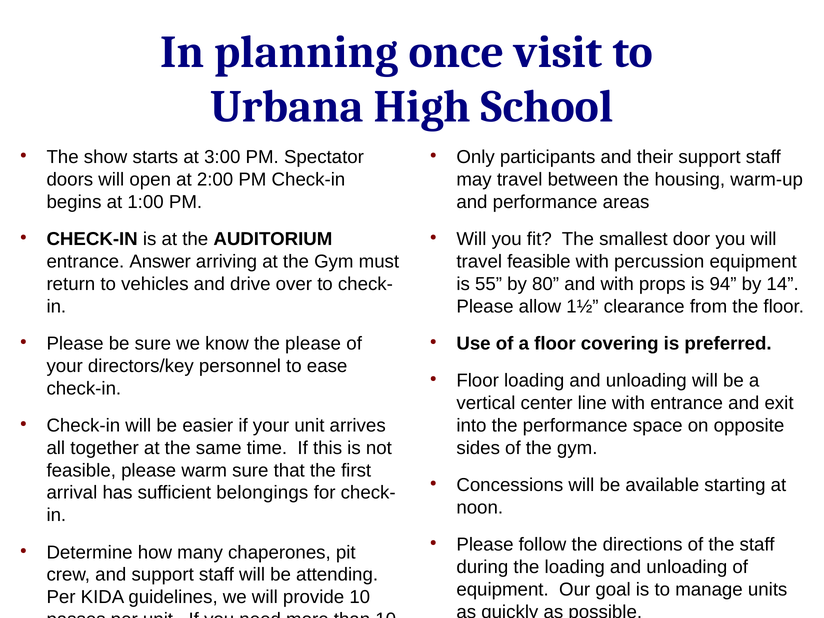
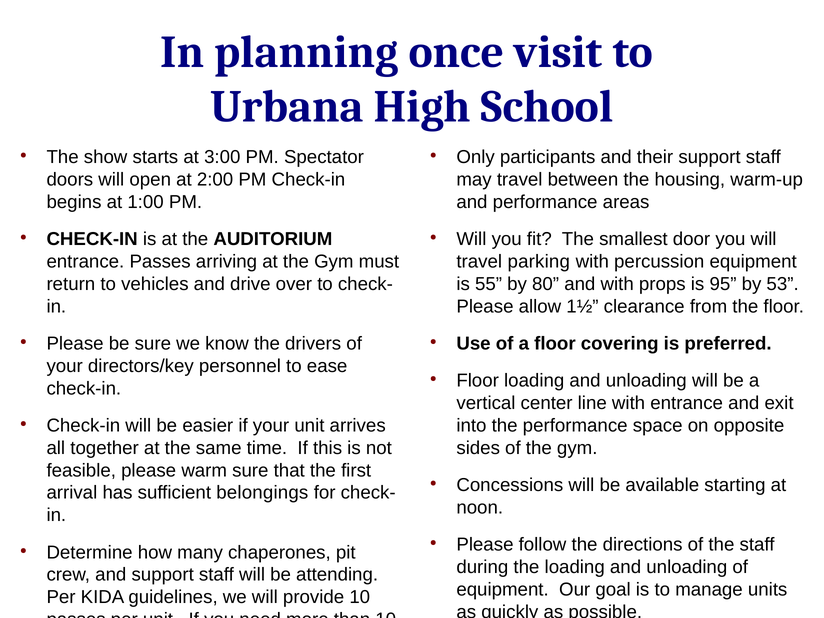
entrance Answer: Answer -> Passes
travel feasible: feasible -> parking
94: 94 -> 95
14: 14 -> 53
the please: please -> drivers
